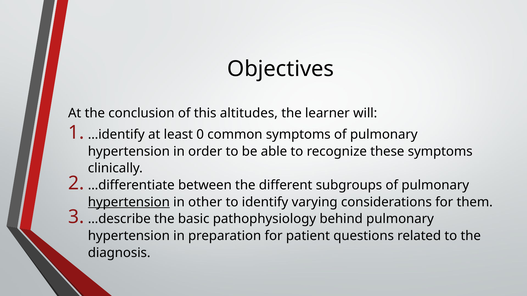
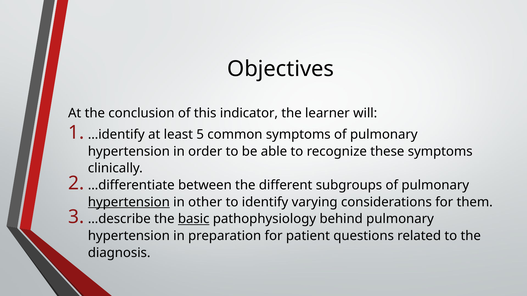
altitudes: altitudes -> indicator
0: 0 -> 5
basic underline: none -> present
